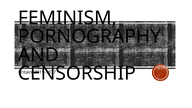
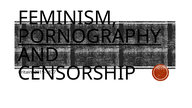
PORNOGRAPHY underline: none -> present
